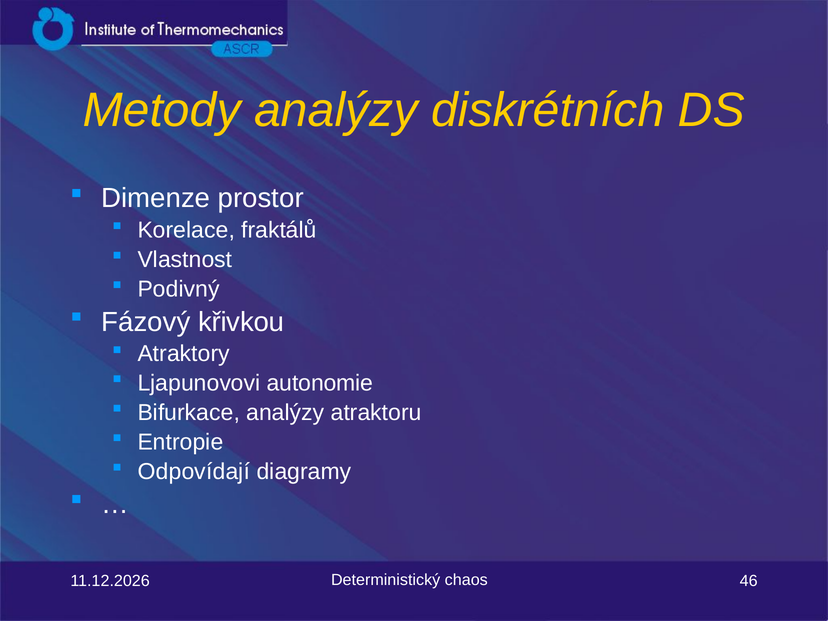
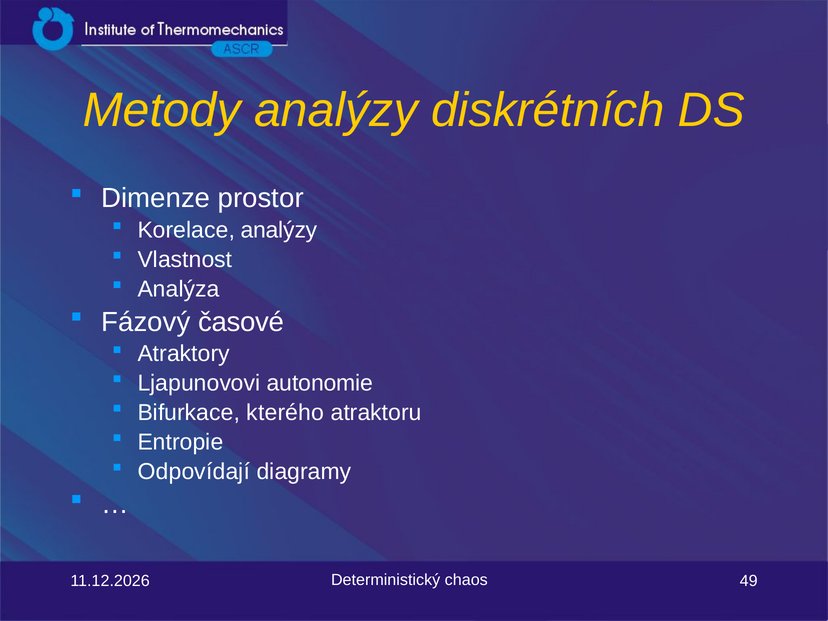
Korelace fraktálů: fraktálů -> analýzy
Podivný: Podivný -> Analýza
křivkou: křivkou -> časové
Bifurkace analýzy: analýzy -> kterého
46: 46 -> 49
